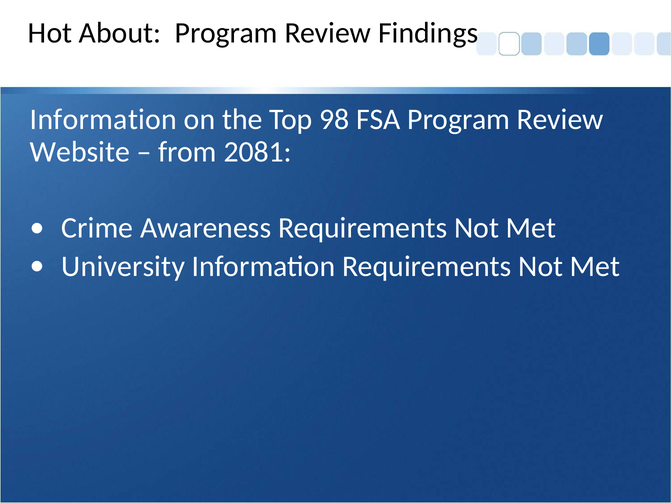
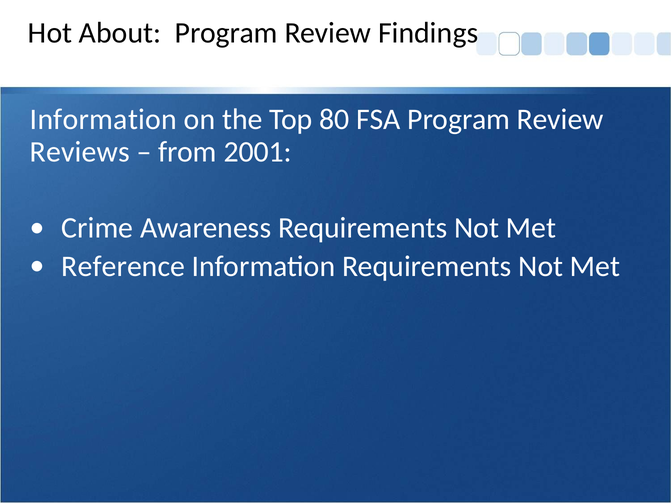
98: 98 -> 80
Website: Website -> Reviews
2081: 2081 -> 2001
University: University -> Reference
